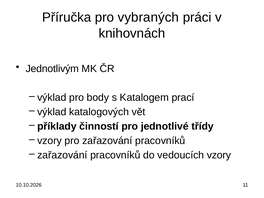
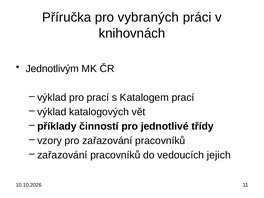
pro body: body -> prací
vedoucích vzory: vzory -> jejich
